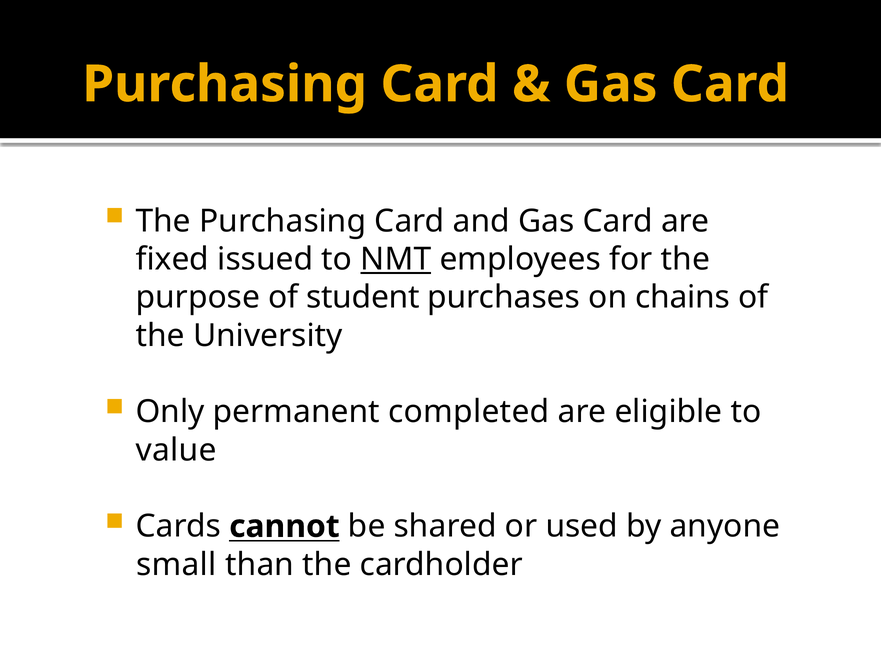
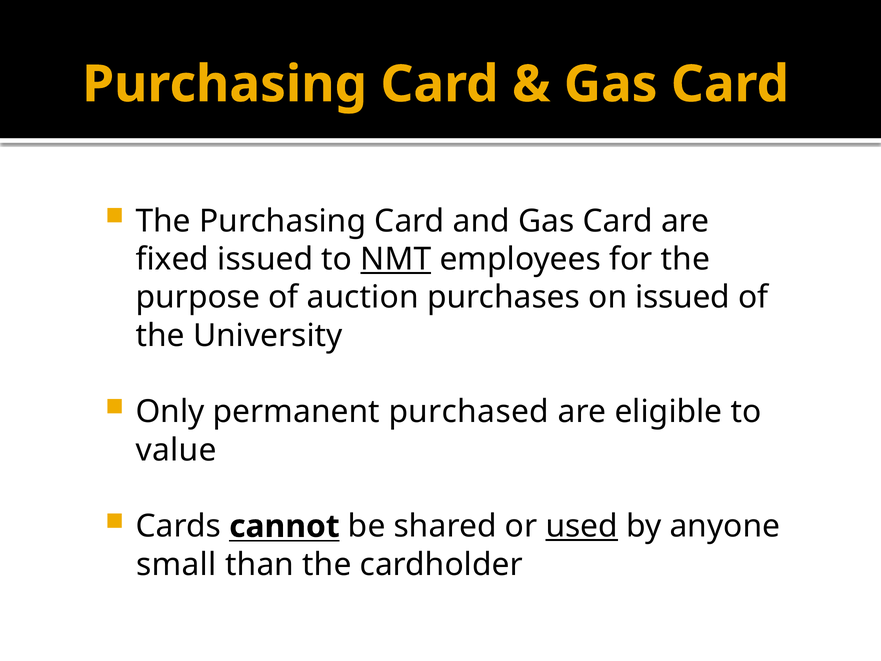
student: student -> auction
on chains: chains -> issued
completed: completed -> purchased
used underline: none -> present
